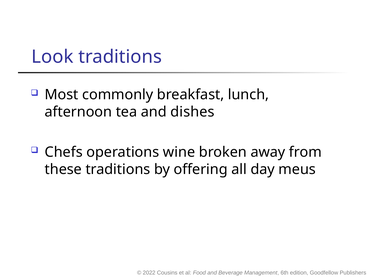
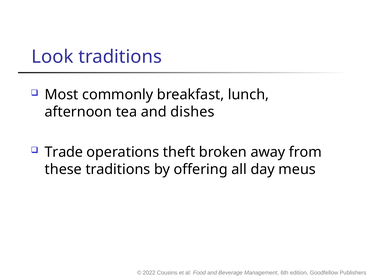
Chefs: Chefs -> Trade
wine: wine -> theft
